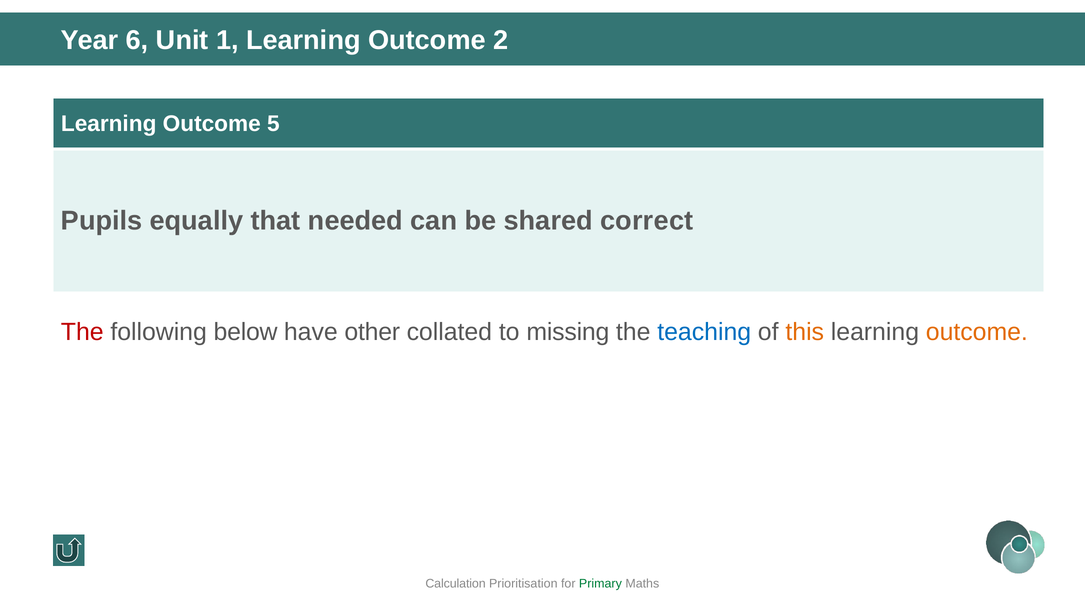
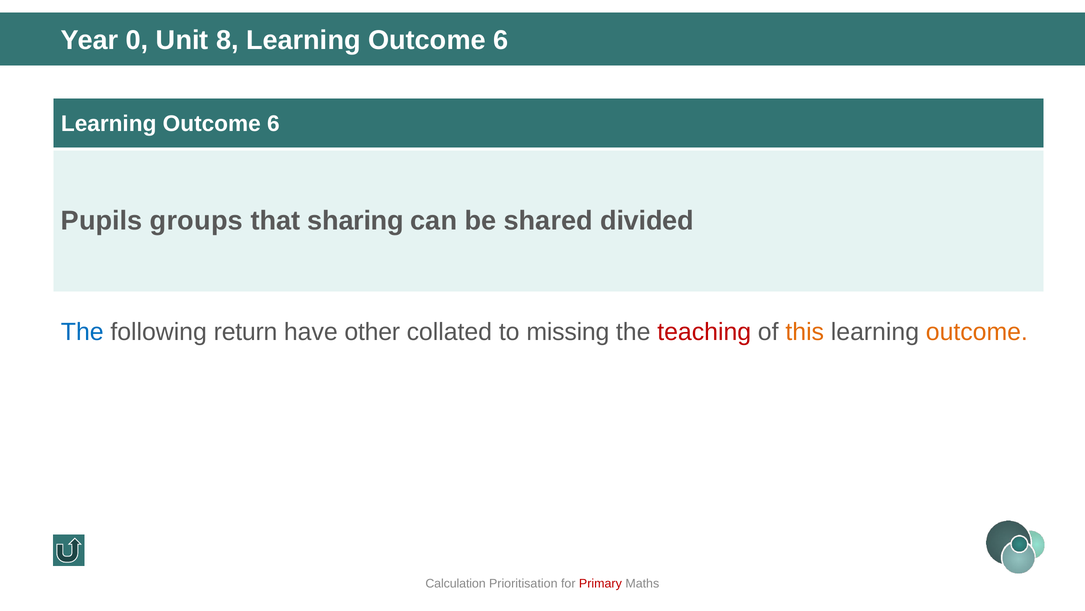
6: 6 -> 0
1: 1 -> 8
2 at (501, 40): 2 -> 6
5 at (273, 124): 5 -> 6
equally: equally -> groups
needed: needed -> sharing
correct: correct -> divided
The at (82, 332) colour: red -> blue
below: below -> return
teaching colour: blue -> red
Primary colour: green -> red
